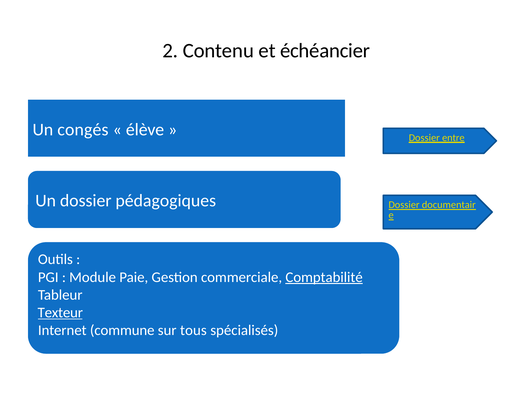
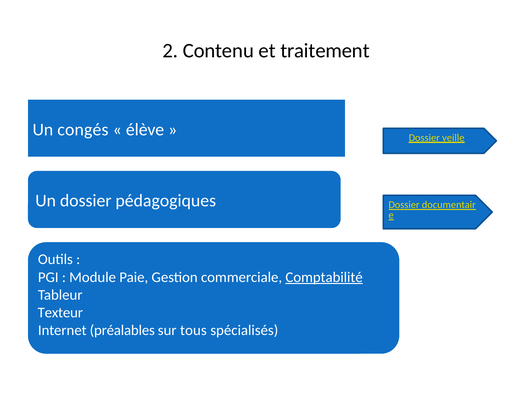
échéancier: échéancier -> traitement
entre: entre -> veille
Texteur underline: present -> none
commune: commune -> préalables
